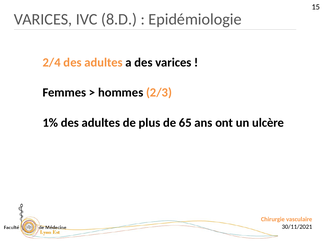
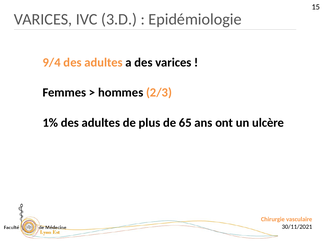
8.D: 8.D -> 3.D
2/4: 2/4 -> 9/4
